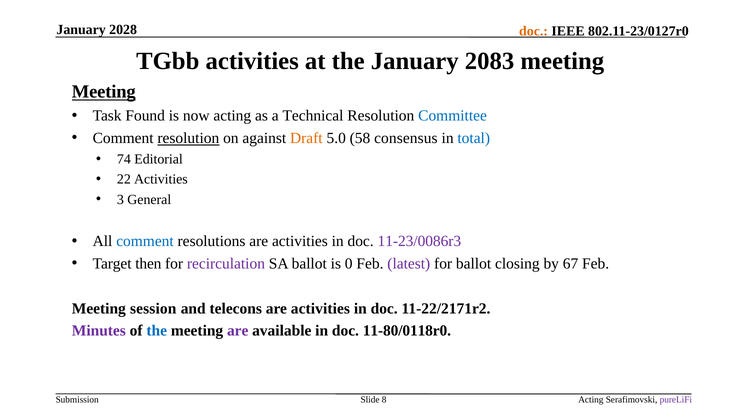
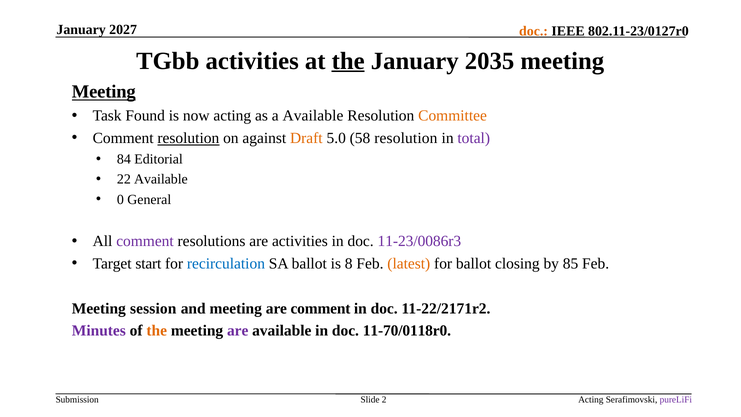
2028: 2028 -> 2027
the at (348, 61) underline: none -> present
2083: 2083 -> 2035
a Technical: Technical -> Available
Committee colour: blue -> orange
58 consensus: consensus -> resolution
total colour: blue -> purple
74: 74 -> 84
22 Activities: Activities -> Available
3: 3 -> 0
comment at (145, 241) colour: blue -> purple
then: then -> start
recirculation colour: purple -> blue
0: 0 -> 8
latest colour: purple -> orange
67: 67 -> 85
and telecons: telecons -> meeting
activities at (320, 308): activities -> comment
the at (157, 331) colour: blue -> orange
11-80/0118r0: 11-80/0118r0 -> 11-70/0118r0
8: 8 -> 2
